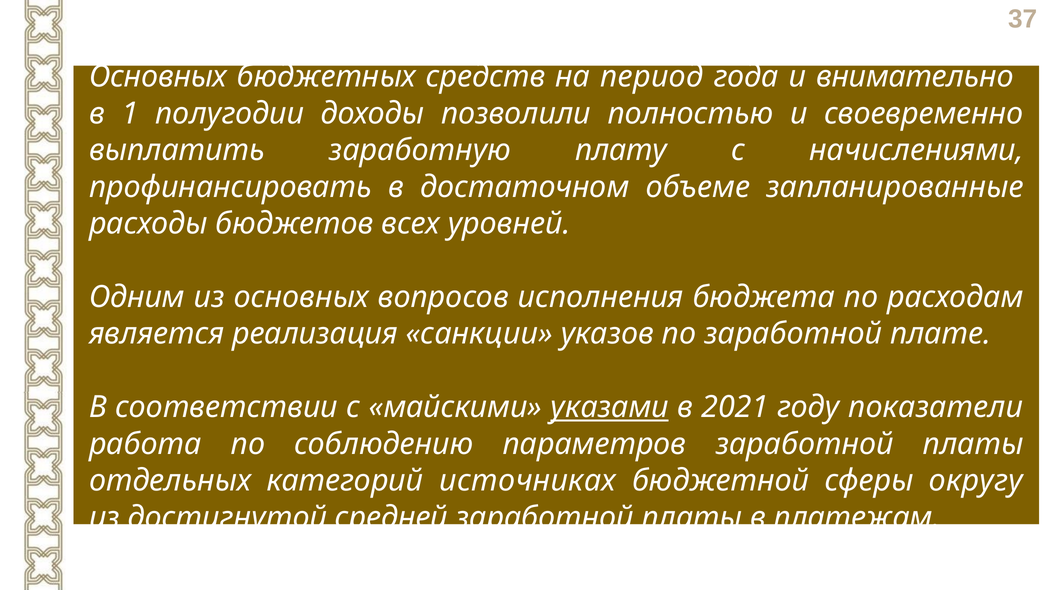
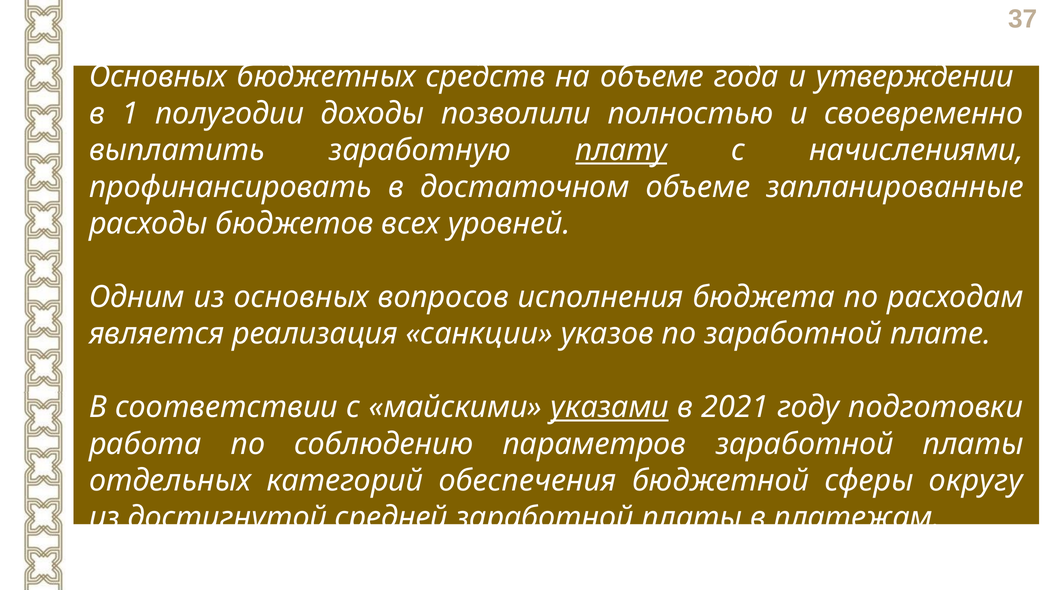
на период: период -> объеме
внимательно: внимательно -> утверждении
плату underline: none -> present
показатели: показатели -> подготовки
источниках: источниках -> обеспечения
